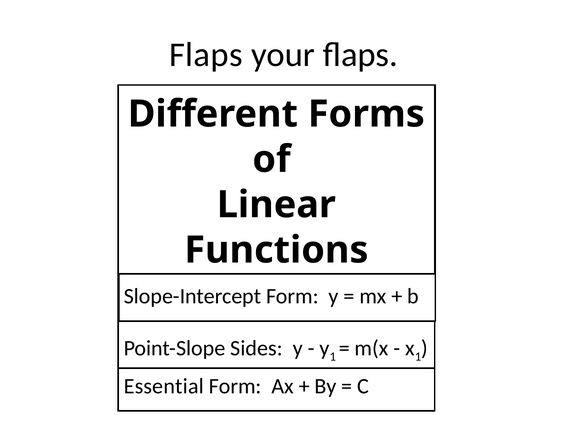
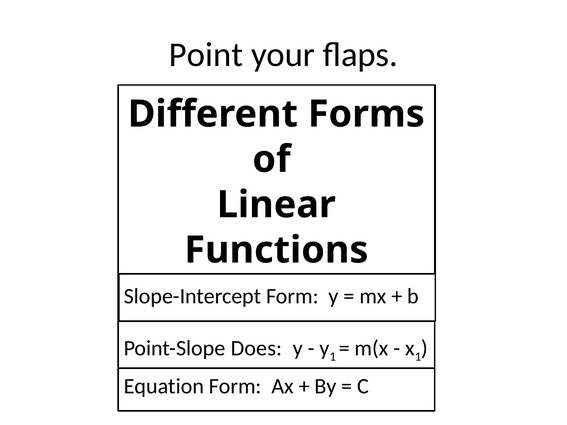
Flaps at (206, 55): Flaps -> Point
Sides: Sides -> Does
Essential: Essential -> Equation
